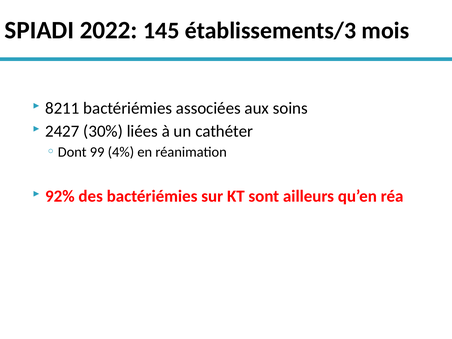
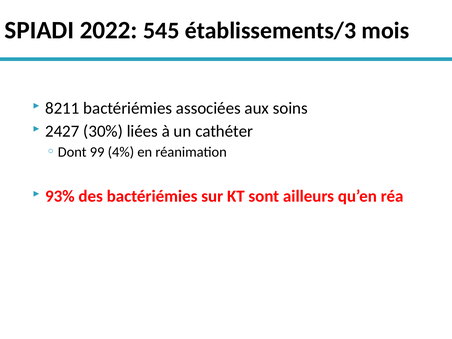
145: 145 -> 545
92%: 92% -> 93%
